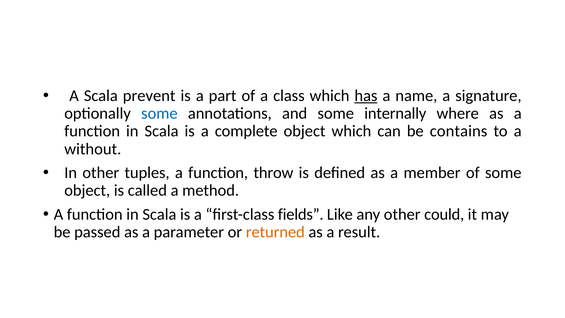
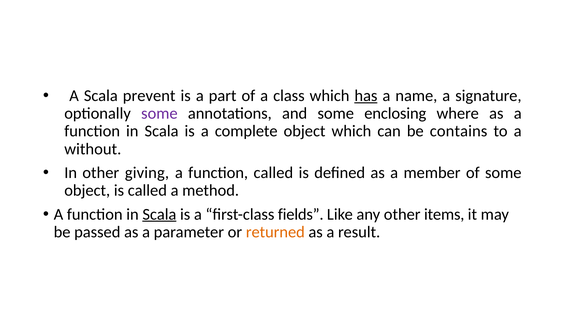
some at (159, 113) colour: blue -> purple
internally: internally -> enclosing
tuples: tuples -> giving
function throw: throw -> called
Scala at (159, 214) underline: none -> present
could: could -> items
